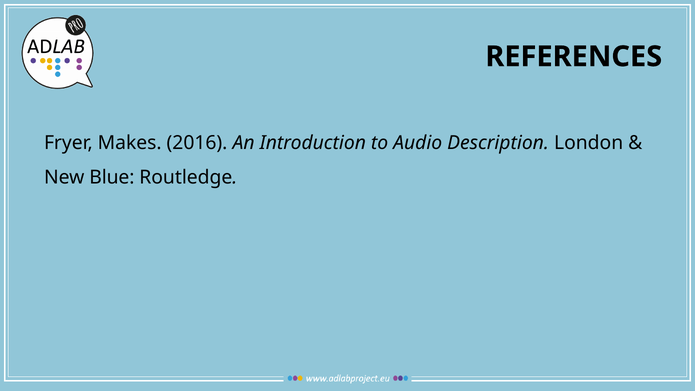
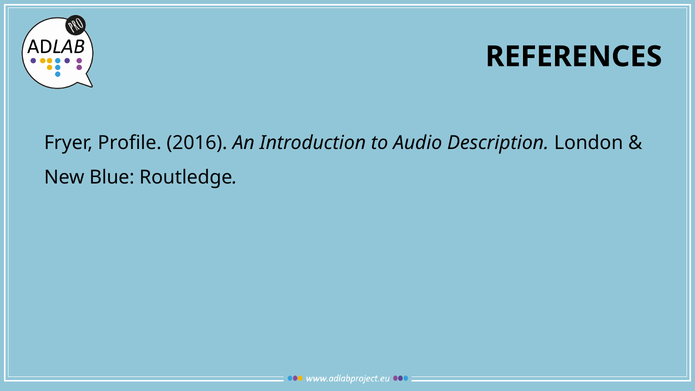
Makes: Makes -> Profile
